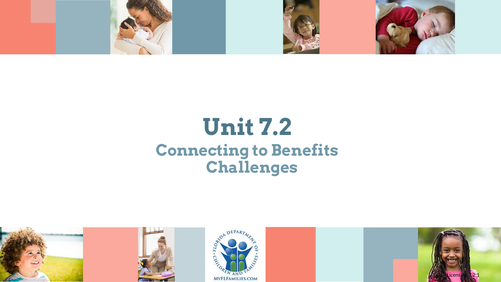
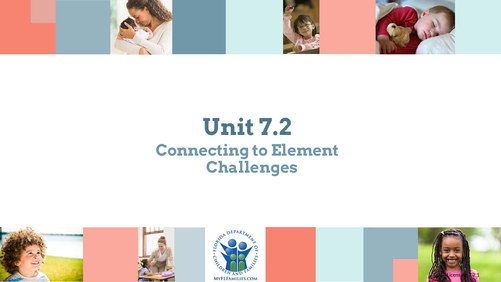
Benefits: Benefits -> Element
